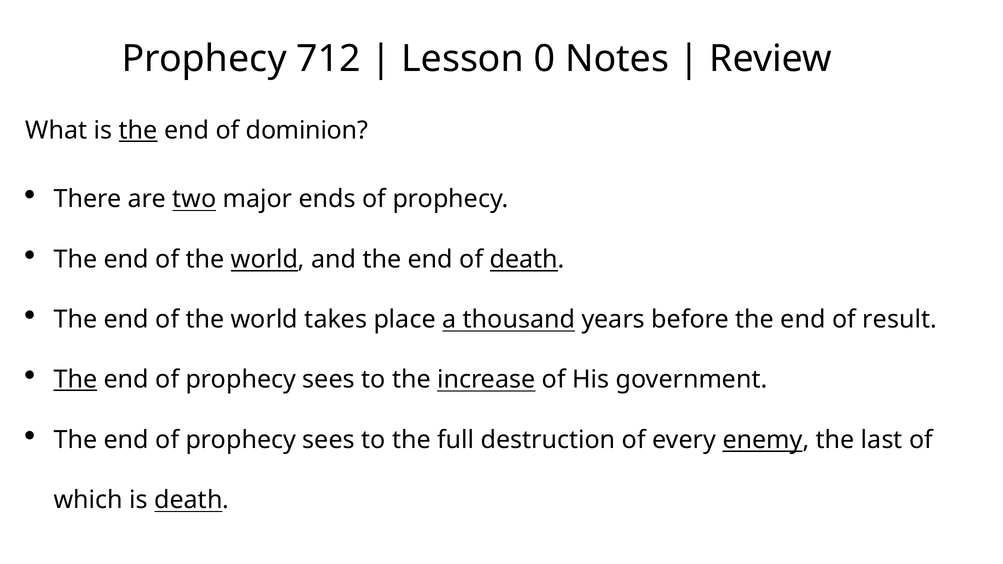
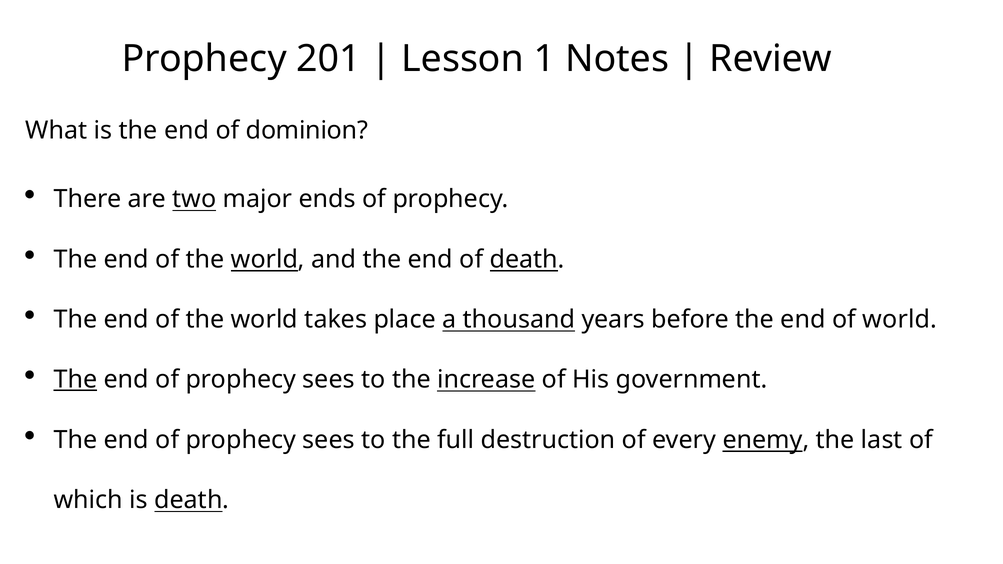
712: 712 -> 201
0: 0 -> 1
the at (138, 131) underline: present -> none
of result: result -> world
